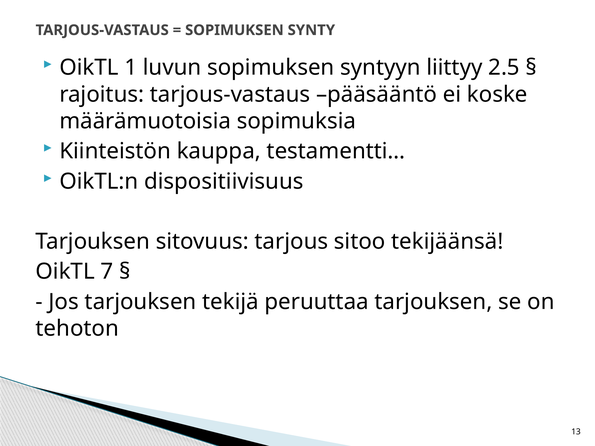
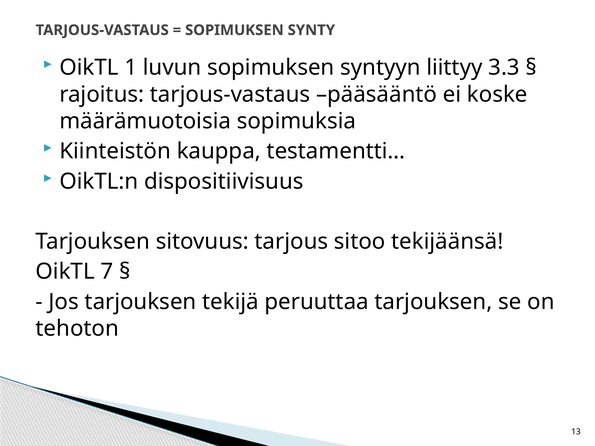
2.5: 2.5 -> 3.3
